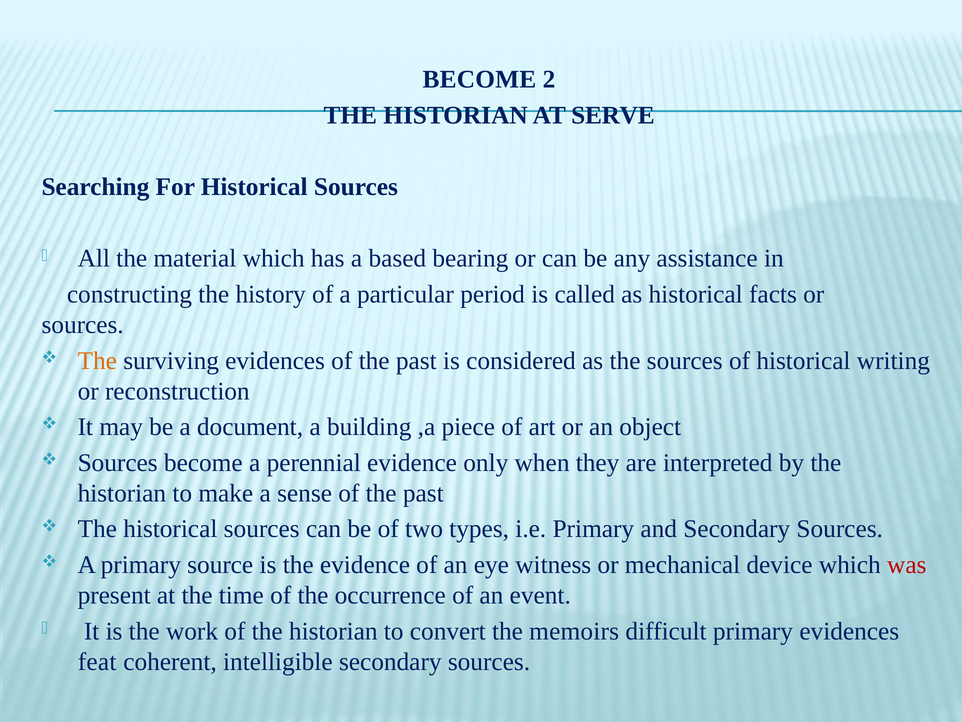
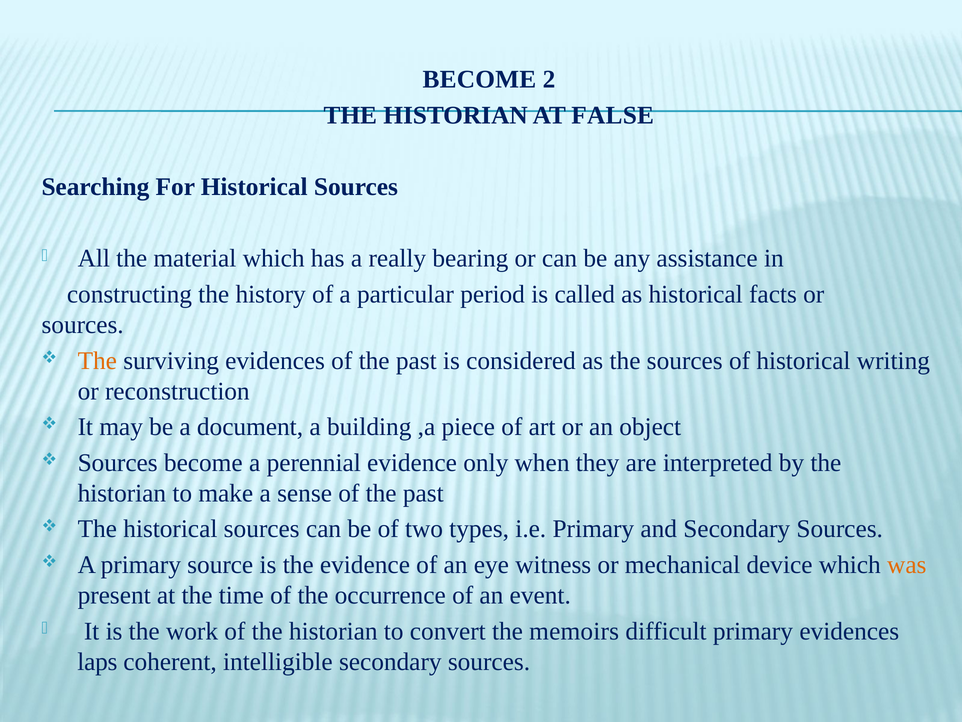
SERVE: SERVE -> FALSE
based: based -> really
was colour: red -> orange
feat: feat -> laps
